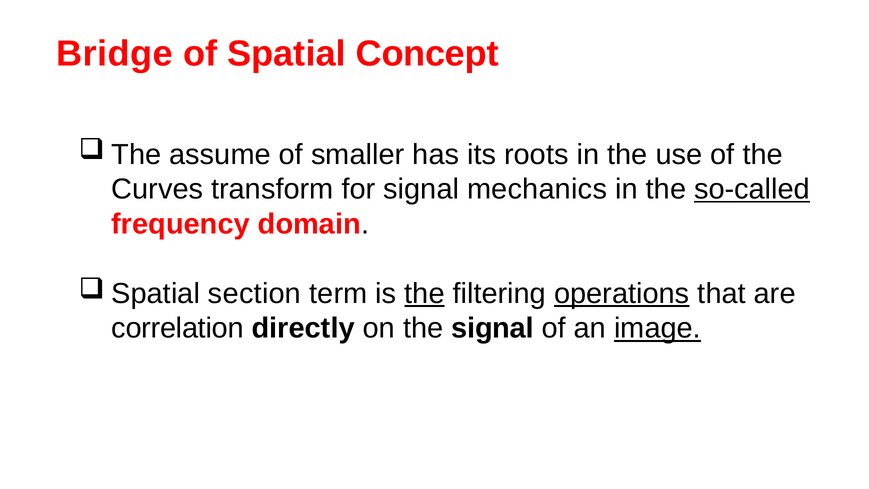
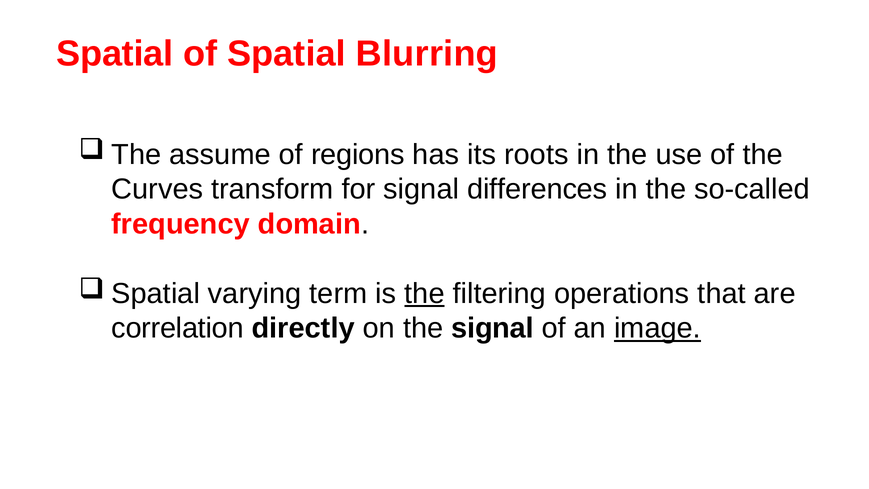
Bridge at (115, 54): Bridge -> Spatial
Concept: Concept -> Blurring
smaller: smaller -> regions
mechanics: mechanics -> differences
so-called underline: present -> none
section: section -> varying
operations underline: present -> none
